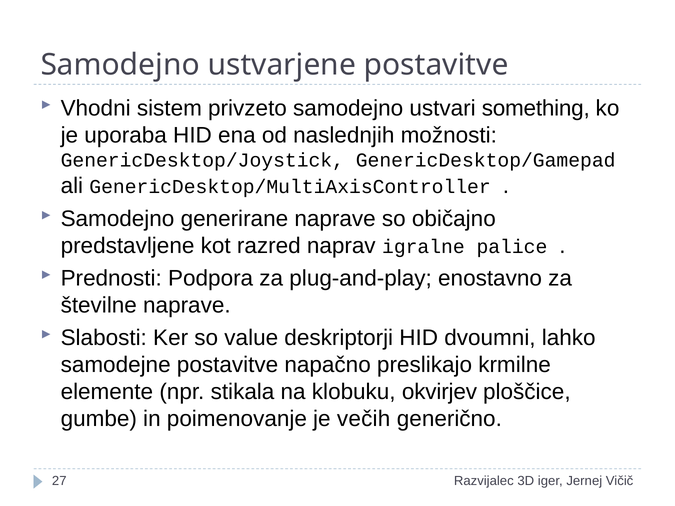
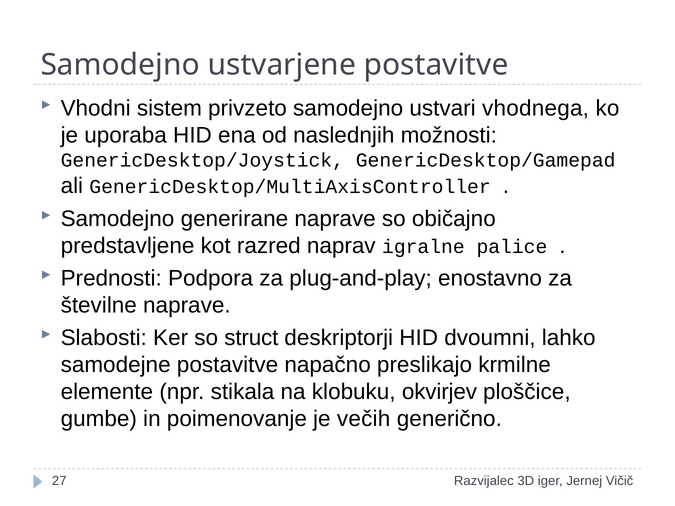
something: something -> vhodnega
value: value -> struct
